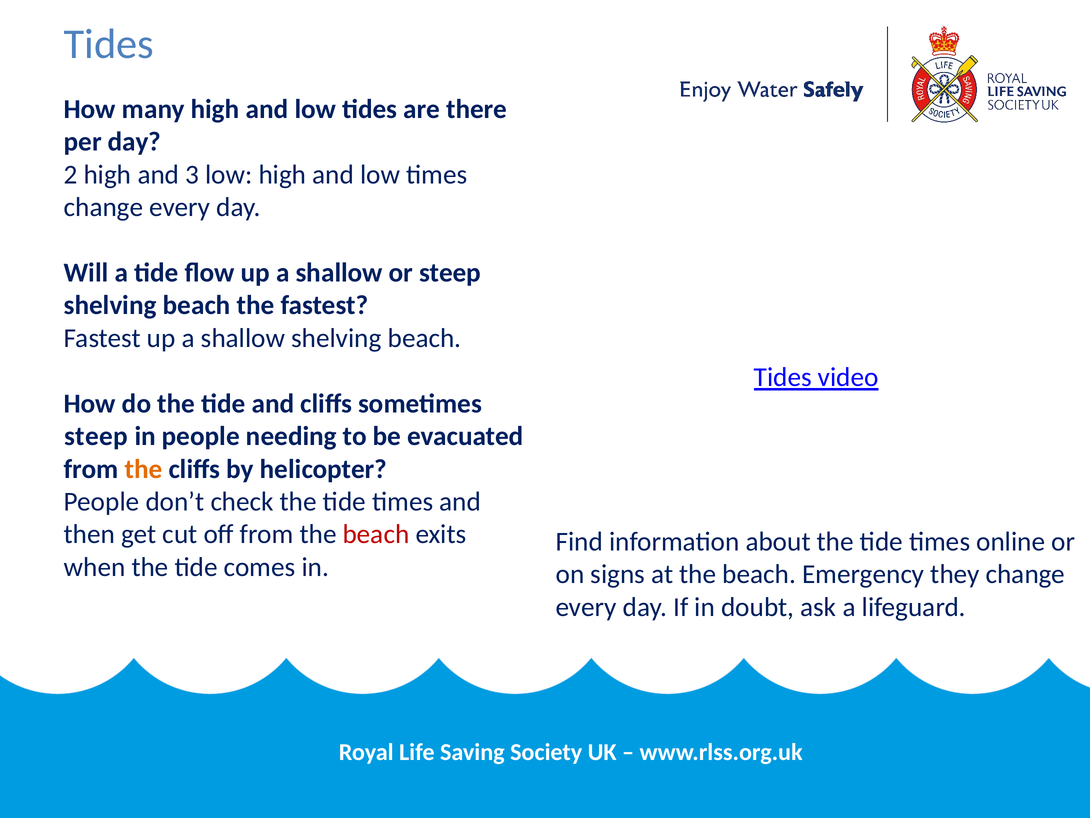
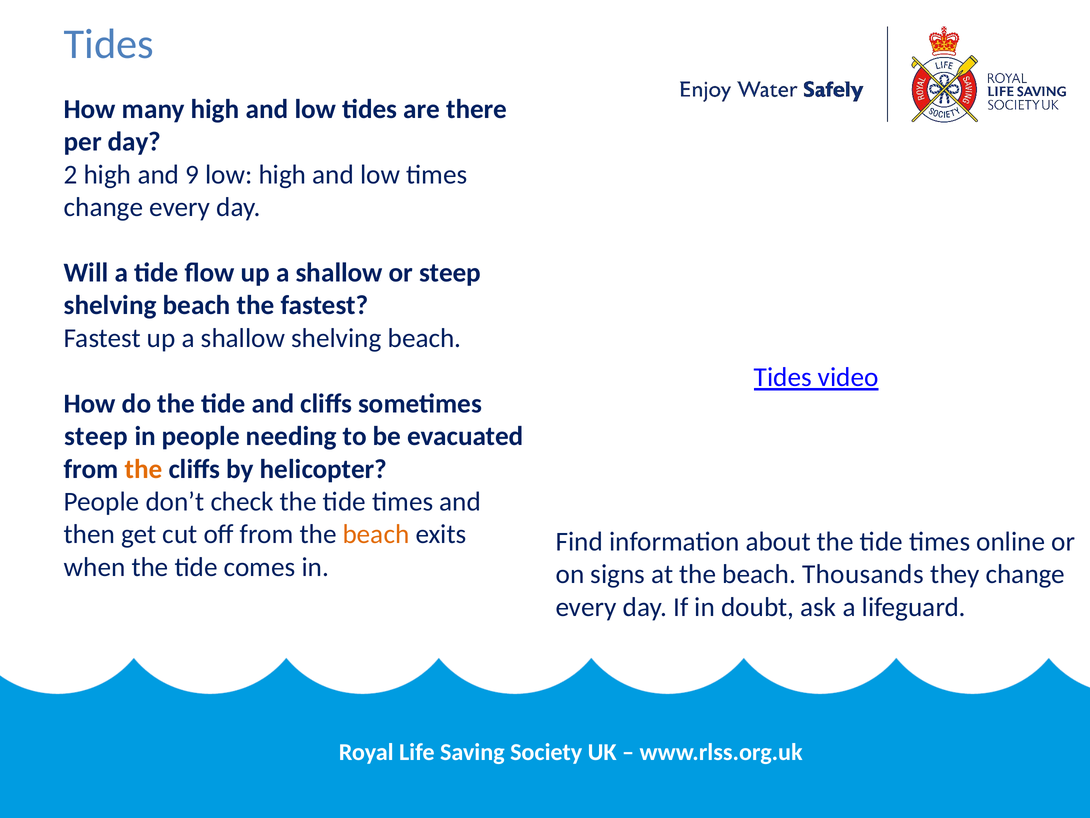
3: 3 -> 9
beach at (376, 534) colour: red -> orange
Emergency: Emergency -> Thousands
